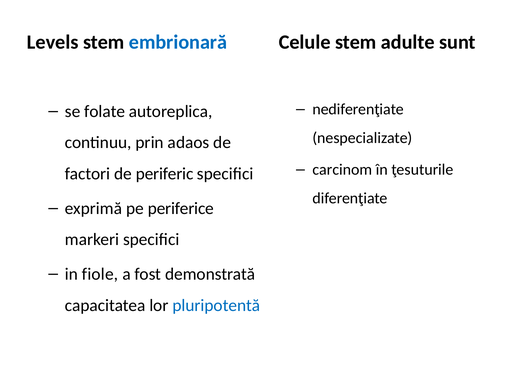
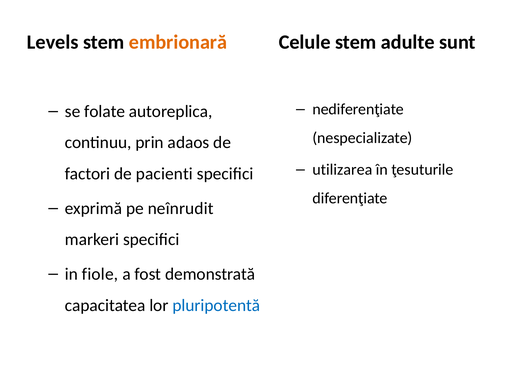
embrionară colour: blue -> orange
carcinom: carcinom -> utilizarea
periferic: periferic -> pacienti
periferice: periferice -> neînrudit
